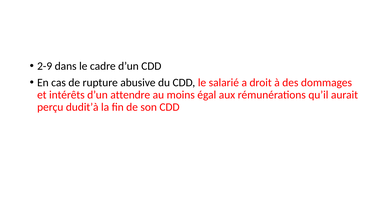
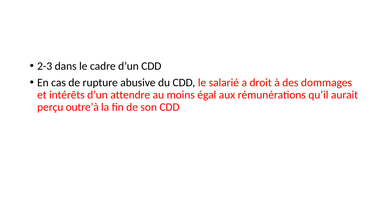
2-9: 2-9 -> 2-3
dudit’à: dudit’à -> outre’à
